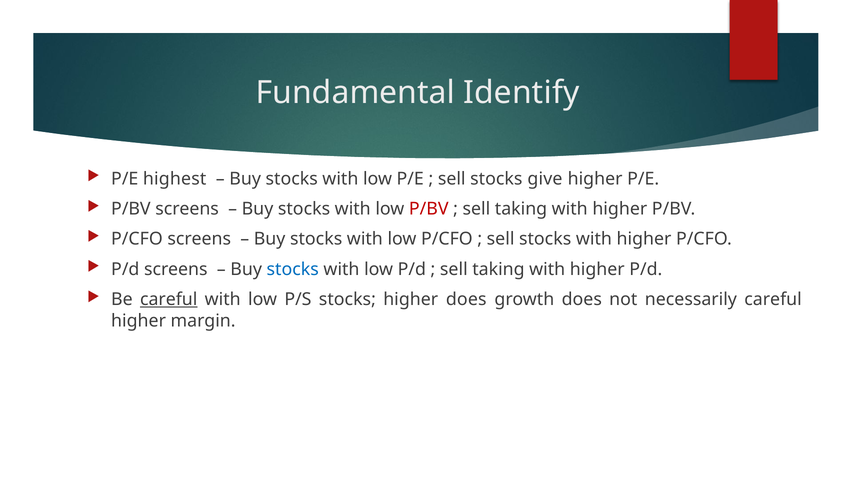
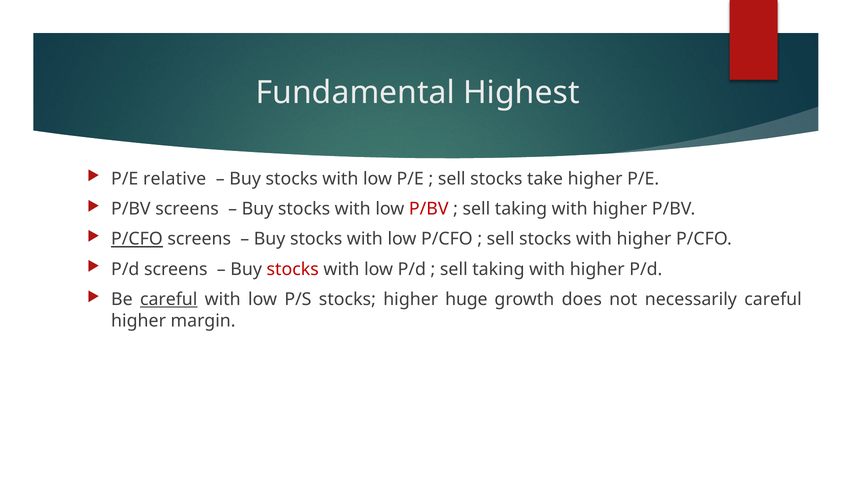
Identify: Identify -> Highest
highest: highest -> relative
give: give -> take
P/CFO at (137, 239) underline: none -> present
stocks at (293, 269) colour: blue -> red
higher does: does -> huge
